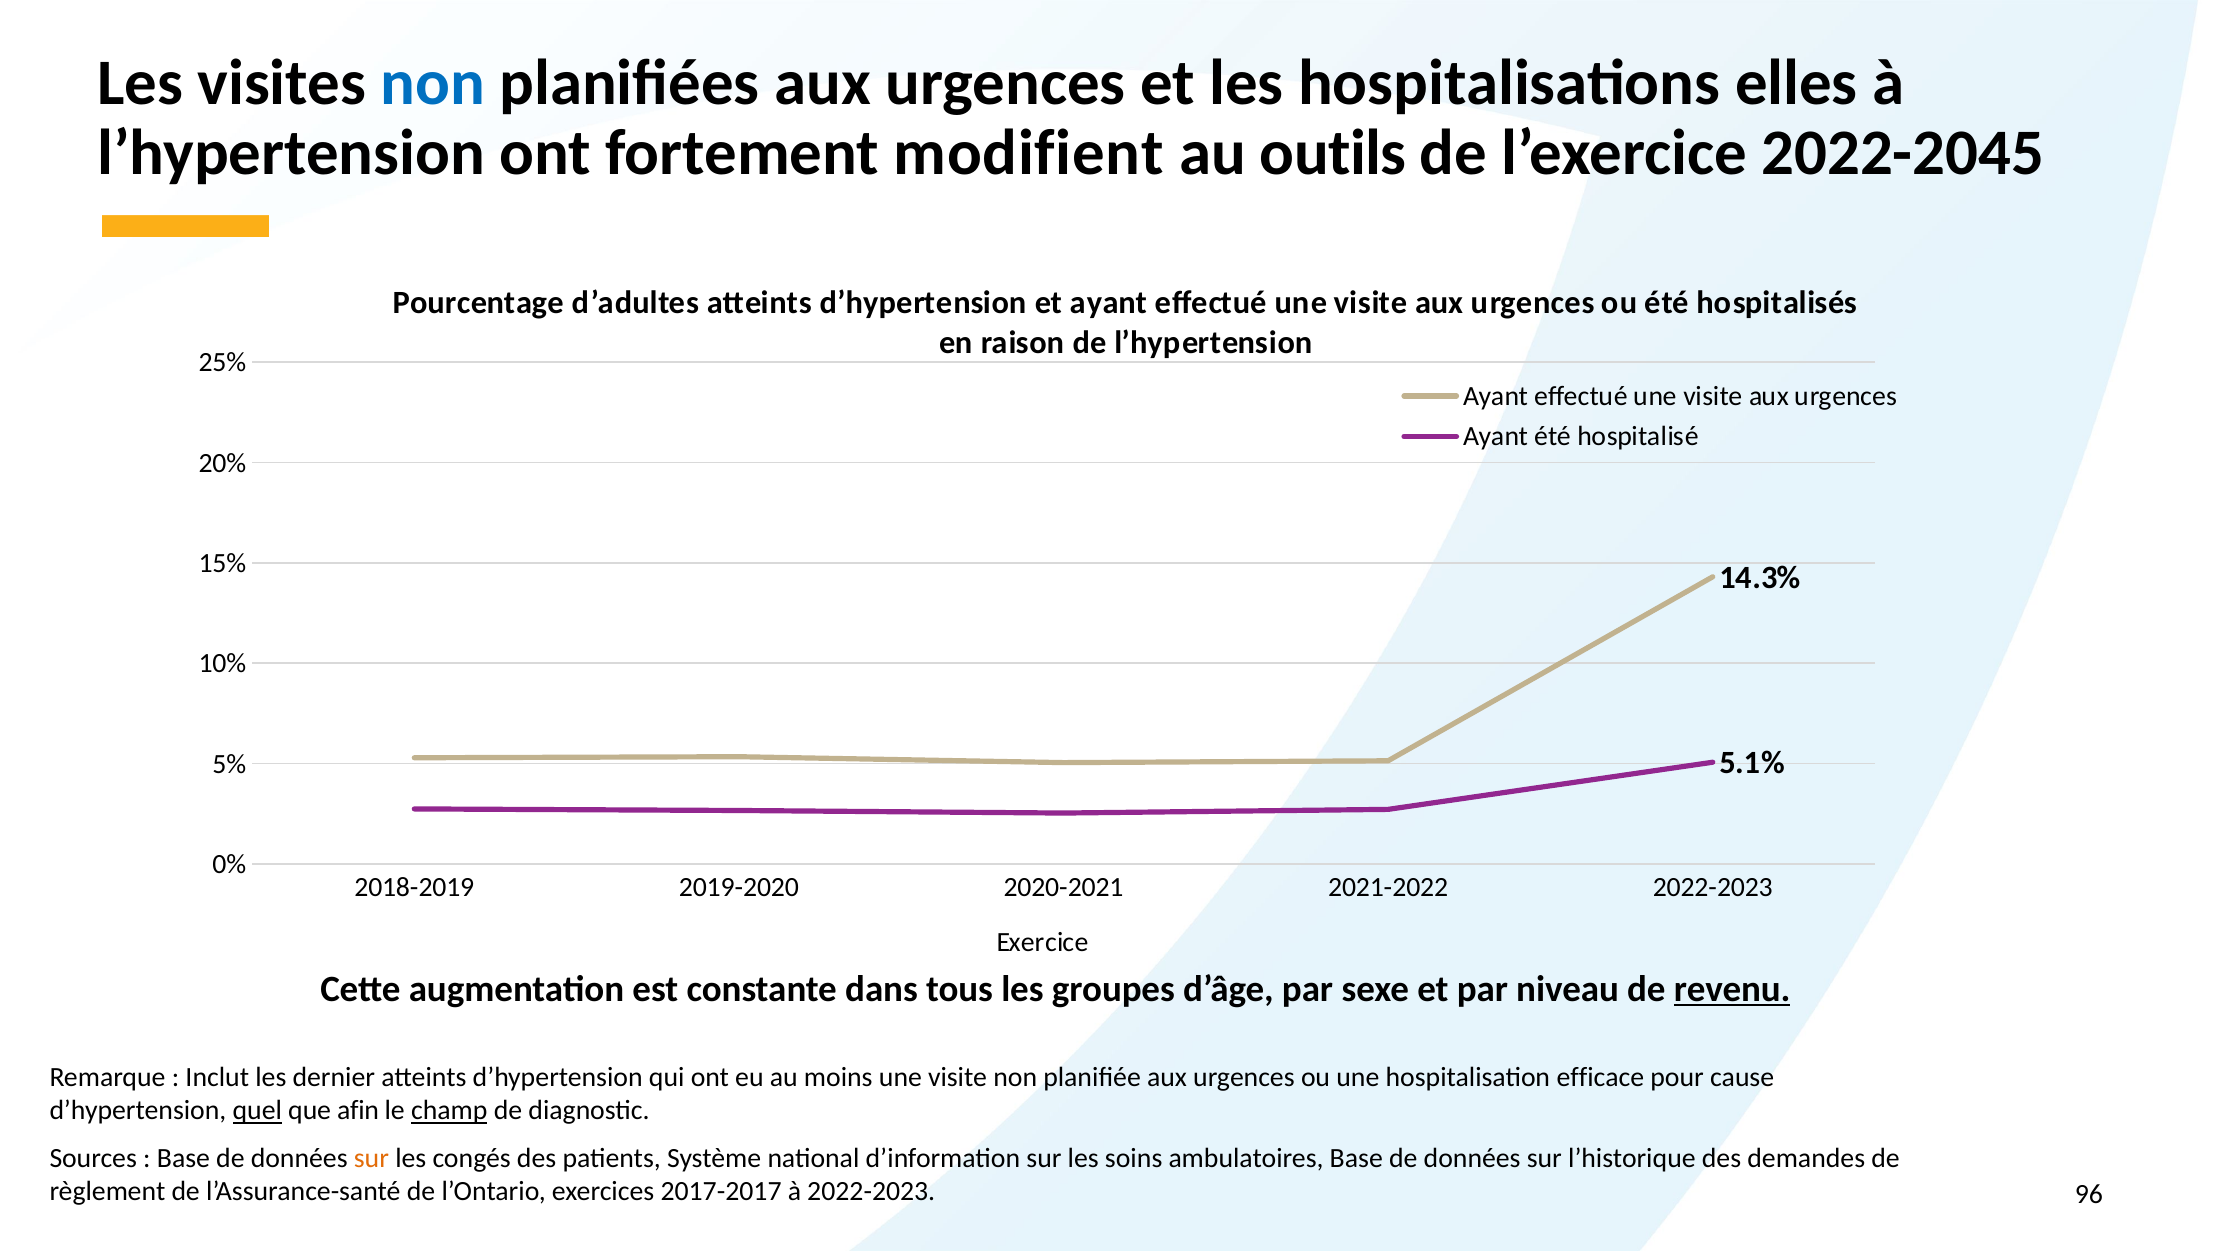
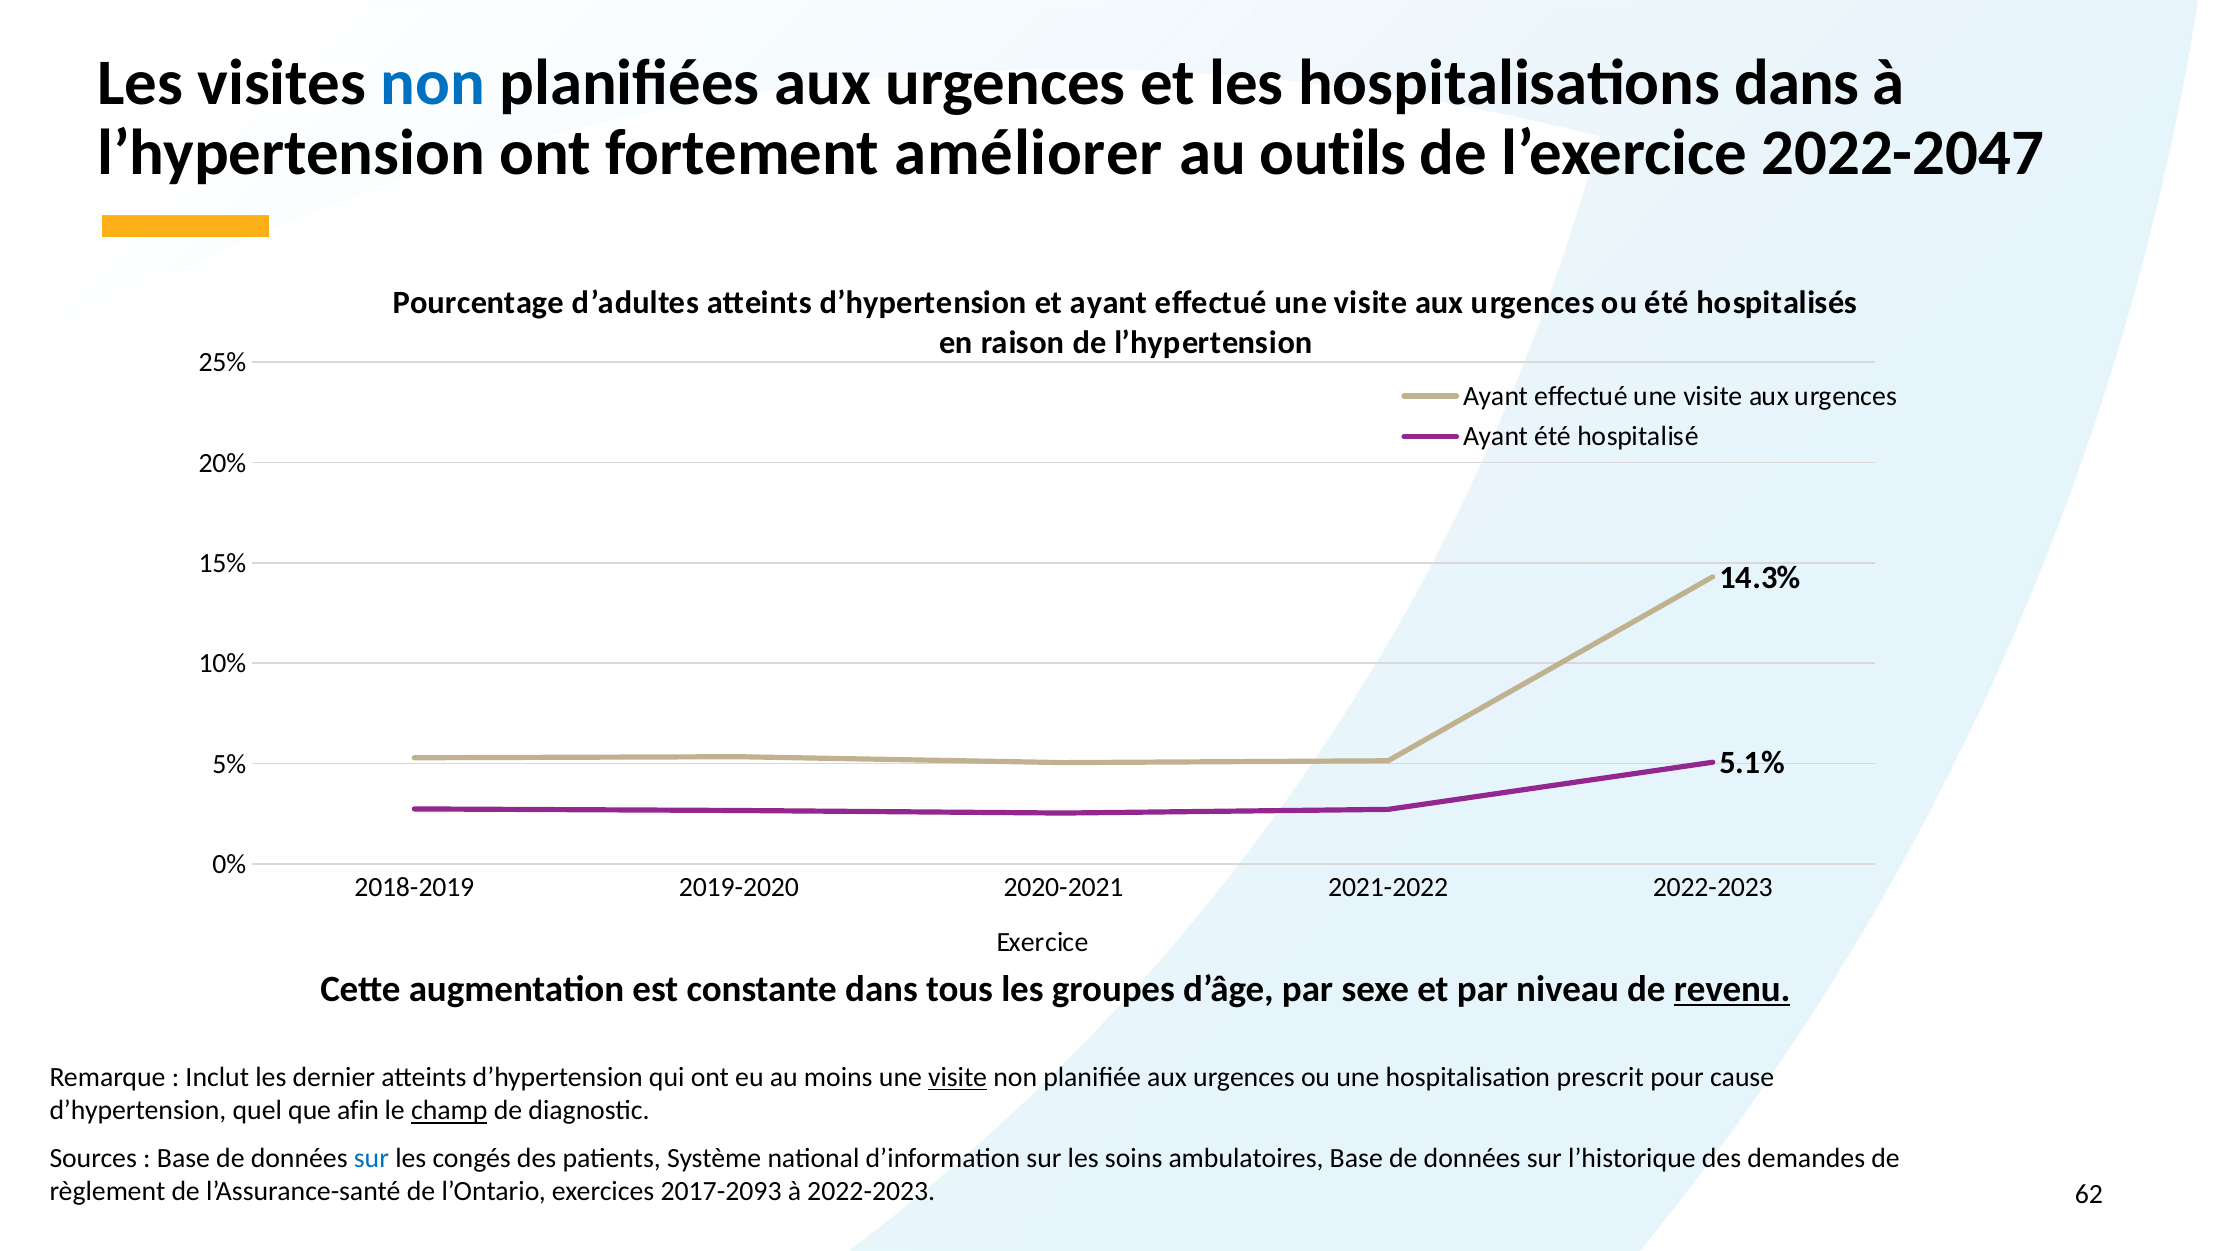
hospitalisations elles: elles -> dans
modifient: modifient -> améliorer
2022-2045: 2022-2045 -> 2022-2047
visite at (958, 1077) underline: none -> present
efficace: efficace -> prescrit
quel underline: present -> none
sur at (371, 1158) colour: orange -> blue
2017-2017: 2017-2017 -> 2017-2093
96: 96 -> 62
